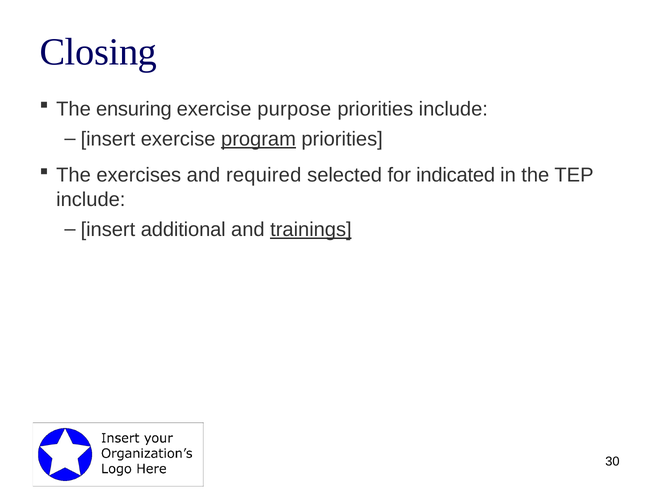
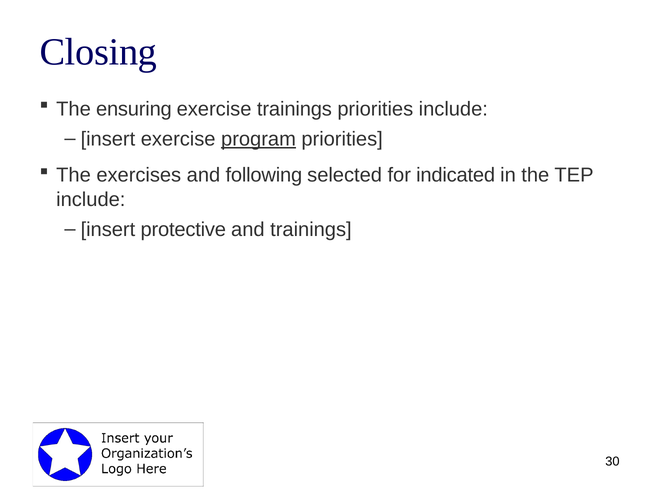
exercise purpose: purpose -> trainings
required: required -> following
additional: additional -> protective
trainings at (311, 230) underline: present -> none
